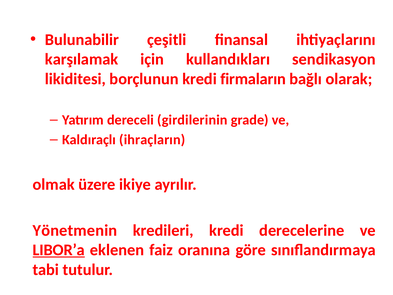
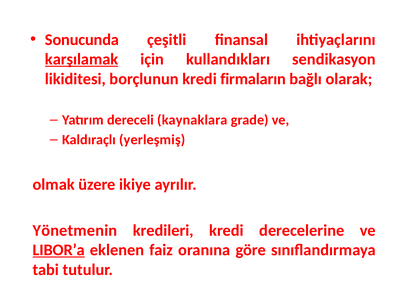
Bulunabilir: Bulunabilir -> Sonucunda
karşılamak underline: none -> present
girdilerinin: girdilerinin -> kaynaklara
ihraçların: ihraçların -> yerleşmiş
